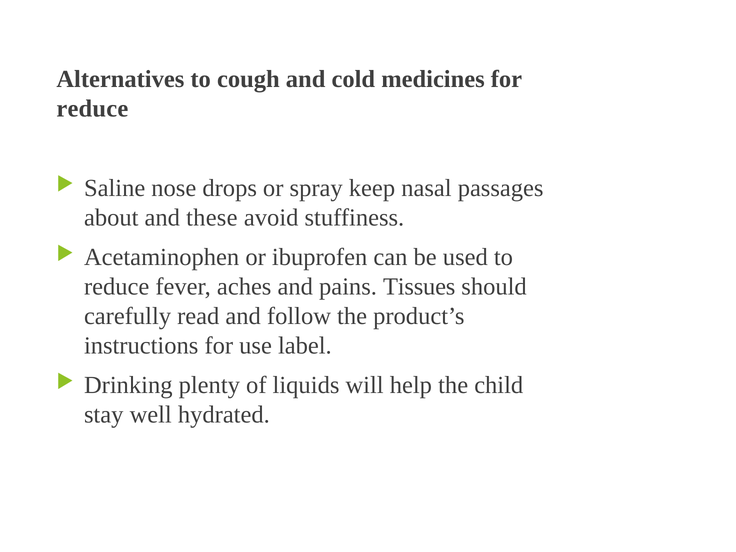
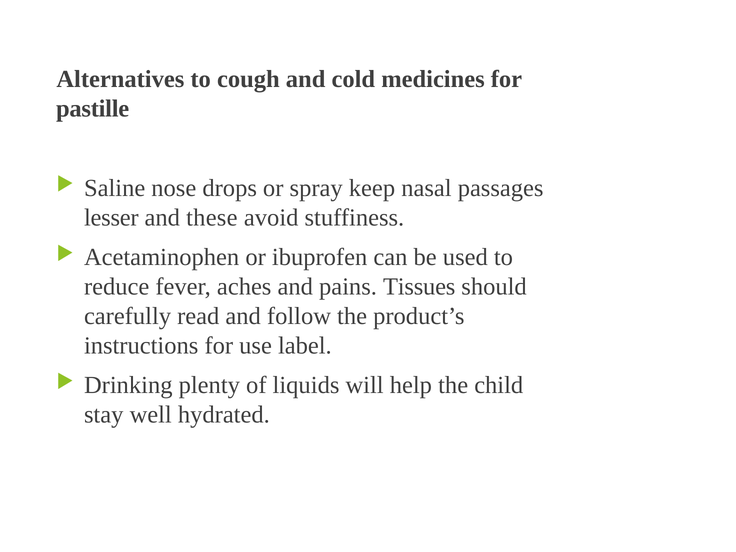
reduce at (92, 109): reduce -> pastille
about: about -> lesser
